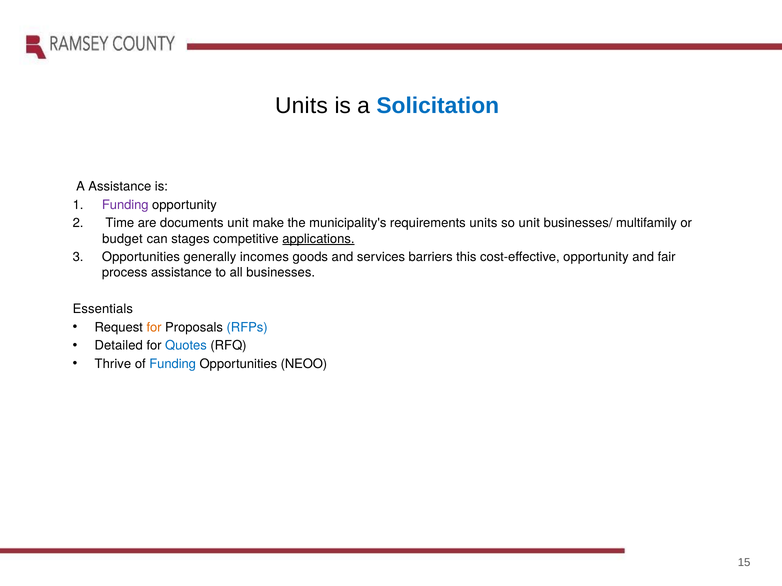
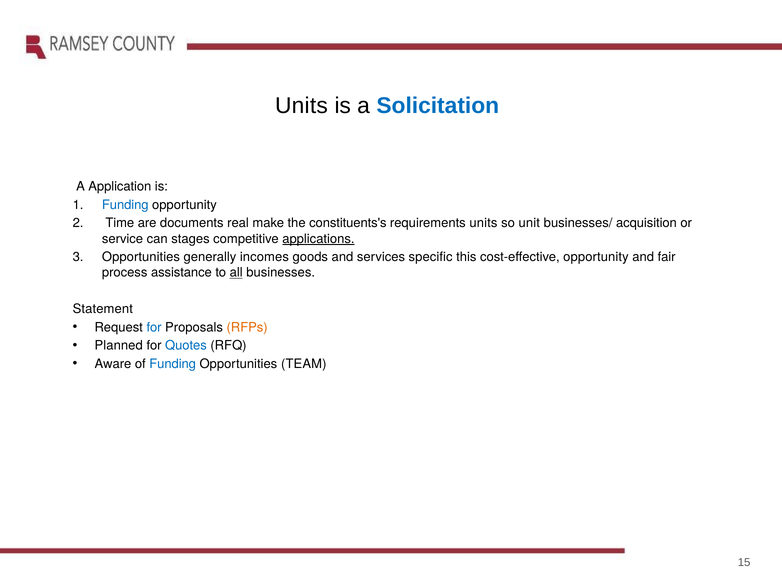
A Assistance: Assistance -> Application
Funding at (125, 205) colour: purple -> blue
documents unit: unit -> real
municipality's: municipality's -> constituents's
multifamily: multifamily -> acquisition
budget: budget -> service
barriers: barriers -> specific
all underline: none -> present
Essentials: Essentials -> Statement
for at (154, 328) colour: orange -> blue
RFPs colour: blue -> orange
Detailed: Detailed -> Planned
Thrive: Thrive -> Aware
NEOO: NEOO -> TEAM
